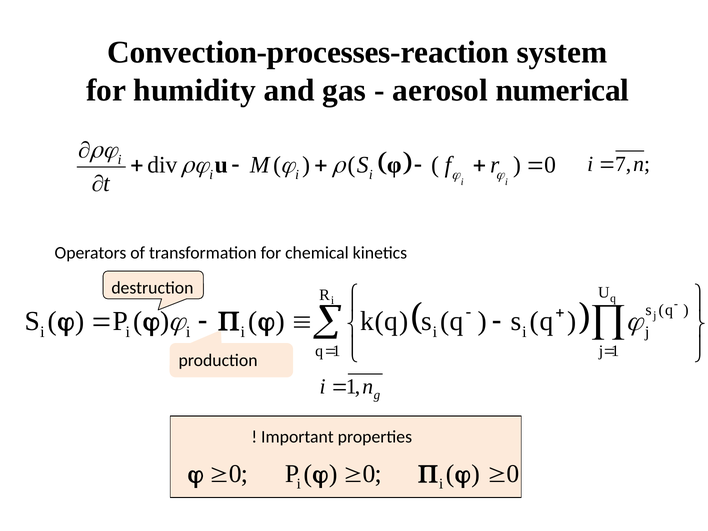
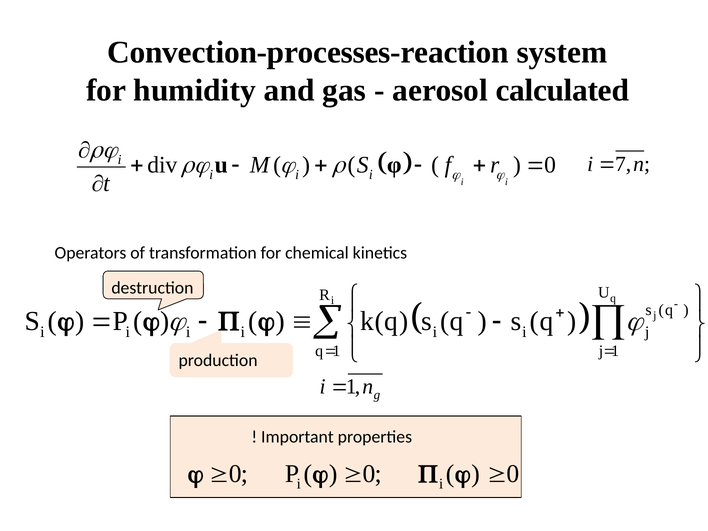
numerical: numerical -> calculated
